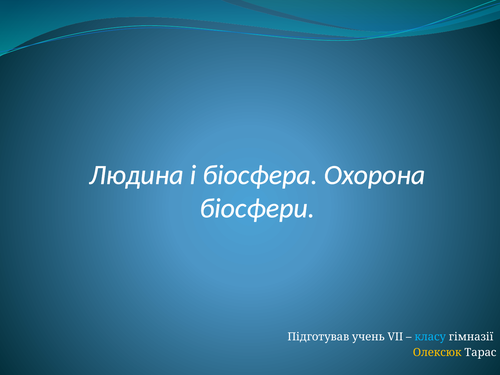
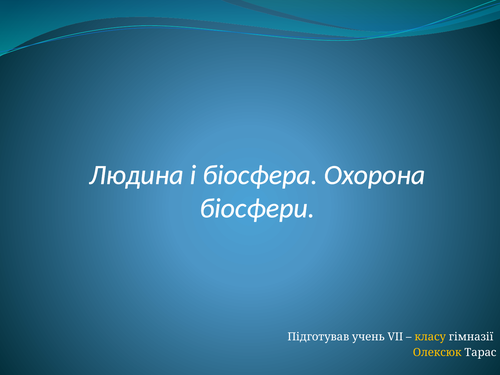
класу colour: light blue -> yellow
